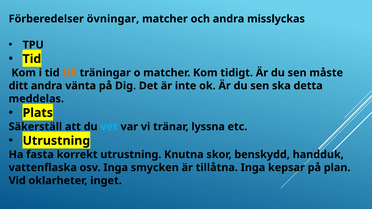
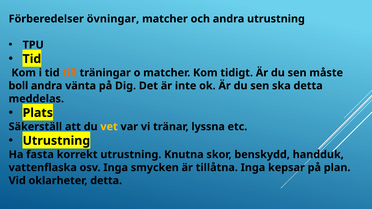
andra misslyckas: misslyckas -> utrustning
ditt: ditt -> boll
vet colour: light blue -> yellow
oklarheter inget: inget -> detta
